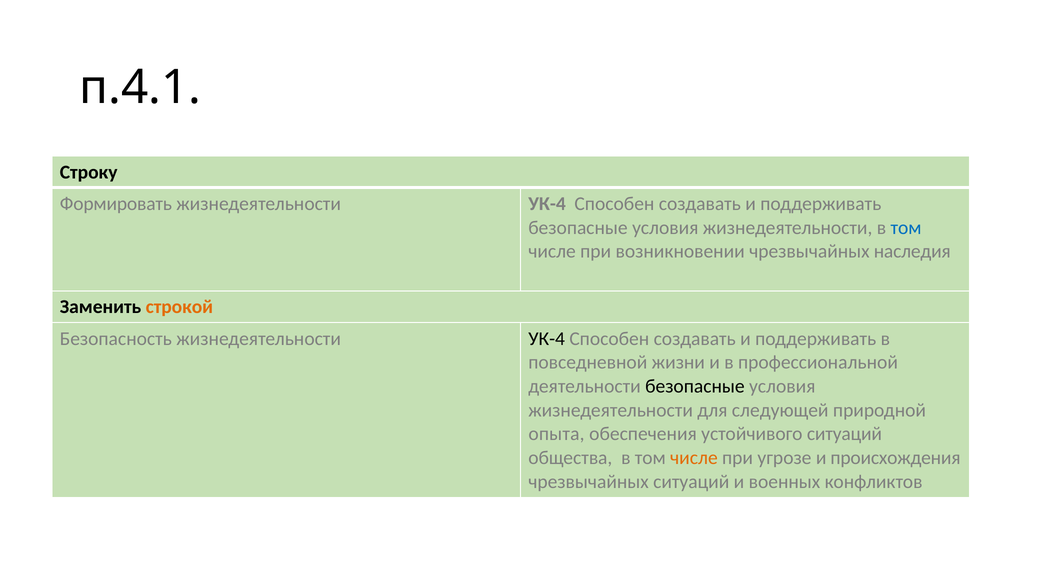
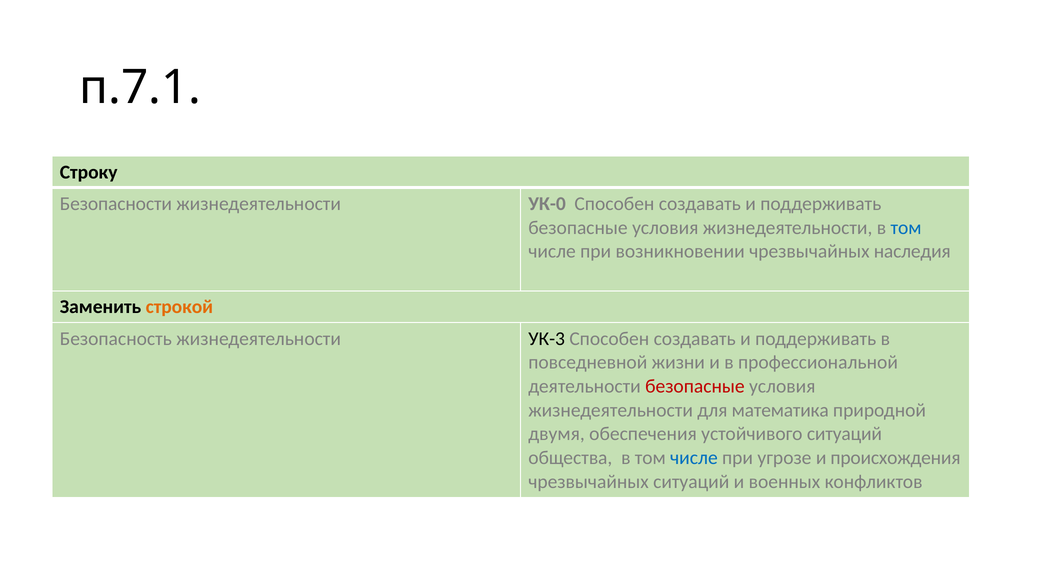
п.4.1: п.4.1 -> п.7.1
Формировать: Формировать -> Безопасности
УК-4 at (547, 204): УК-4 -> УК-0
Безопасность жизнедеятельности УК-4: УК-4 -> УК-3
безопасные at (695, 386) colour: black -> red
следующей: следующей -> математика
опыта: опыта -> двумя
числе at (694, 457) colour: orange -> blue
